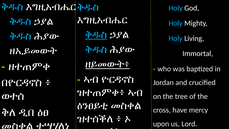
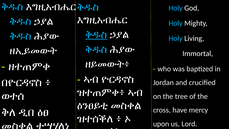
ዘይመውት፥ underline: present -> none
